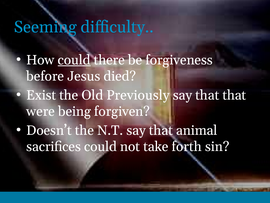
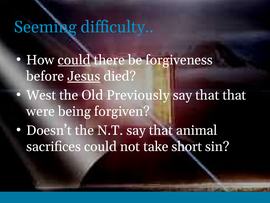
Jesus underline: none -> present
Exist: Exist -> West
forth: forth -> short
